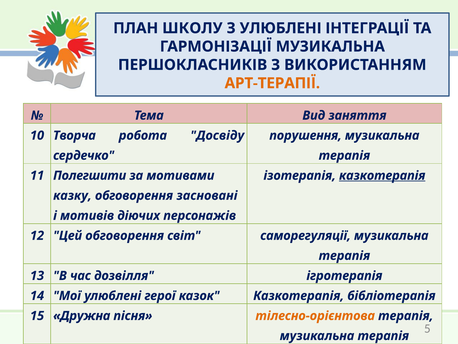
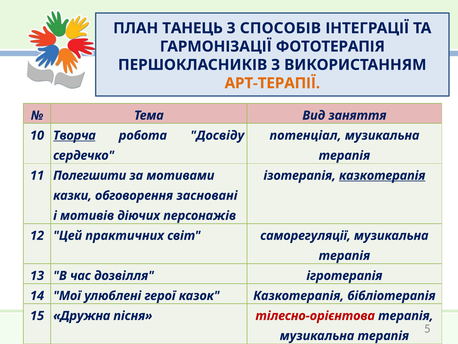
ШКОЛУ: ШКОЛУ -> ТАНЕЦЬ
З УЛЮБЛЕНІ: УЛЮБЛЕНІ -> СПОСОБІВ
ГАРМОНІЗАЦІЇ МУЗИКАЛЬНА: МУЗИКАЛЬНА -> ФОТОТЕРАПІЯ
Творча underline: none -> present
порушення: порушення -> потенціал
казку: казку -> казки
Цей обговорення: обговорення -> практичних
тілесно-орієнтова colour: orange -> red
